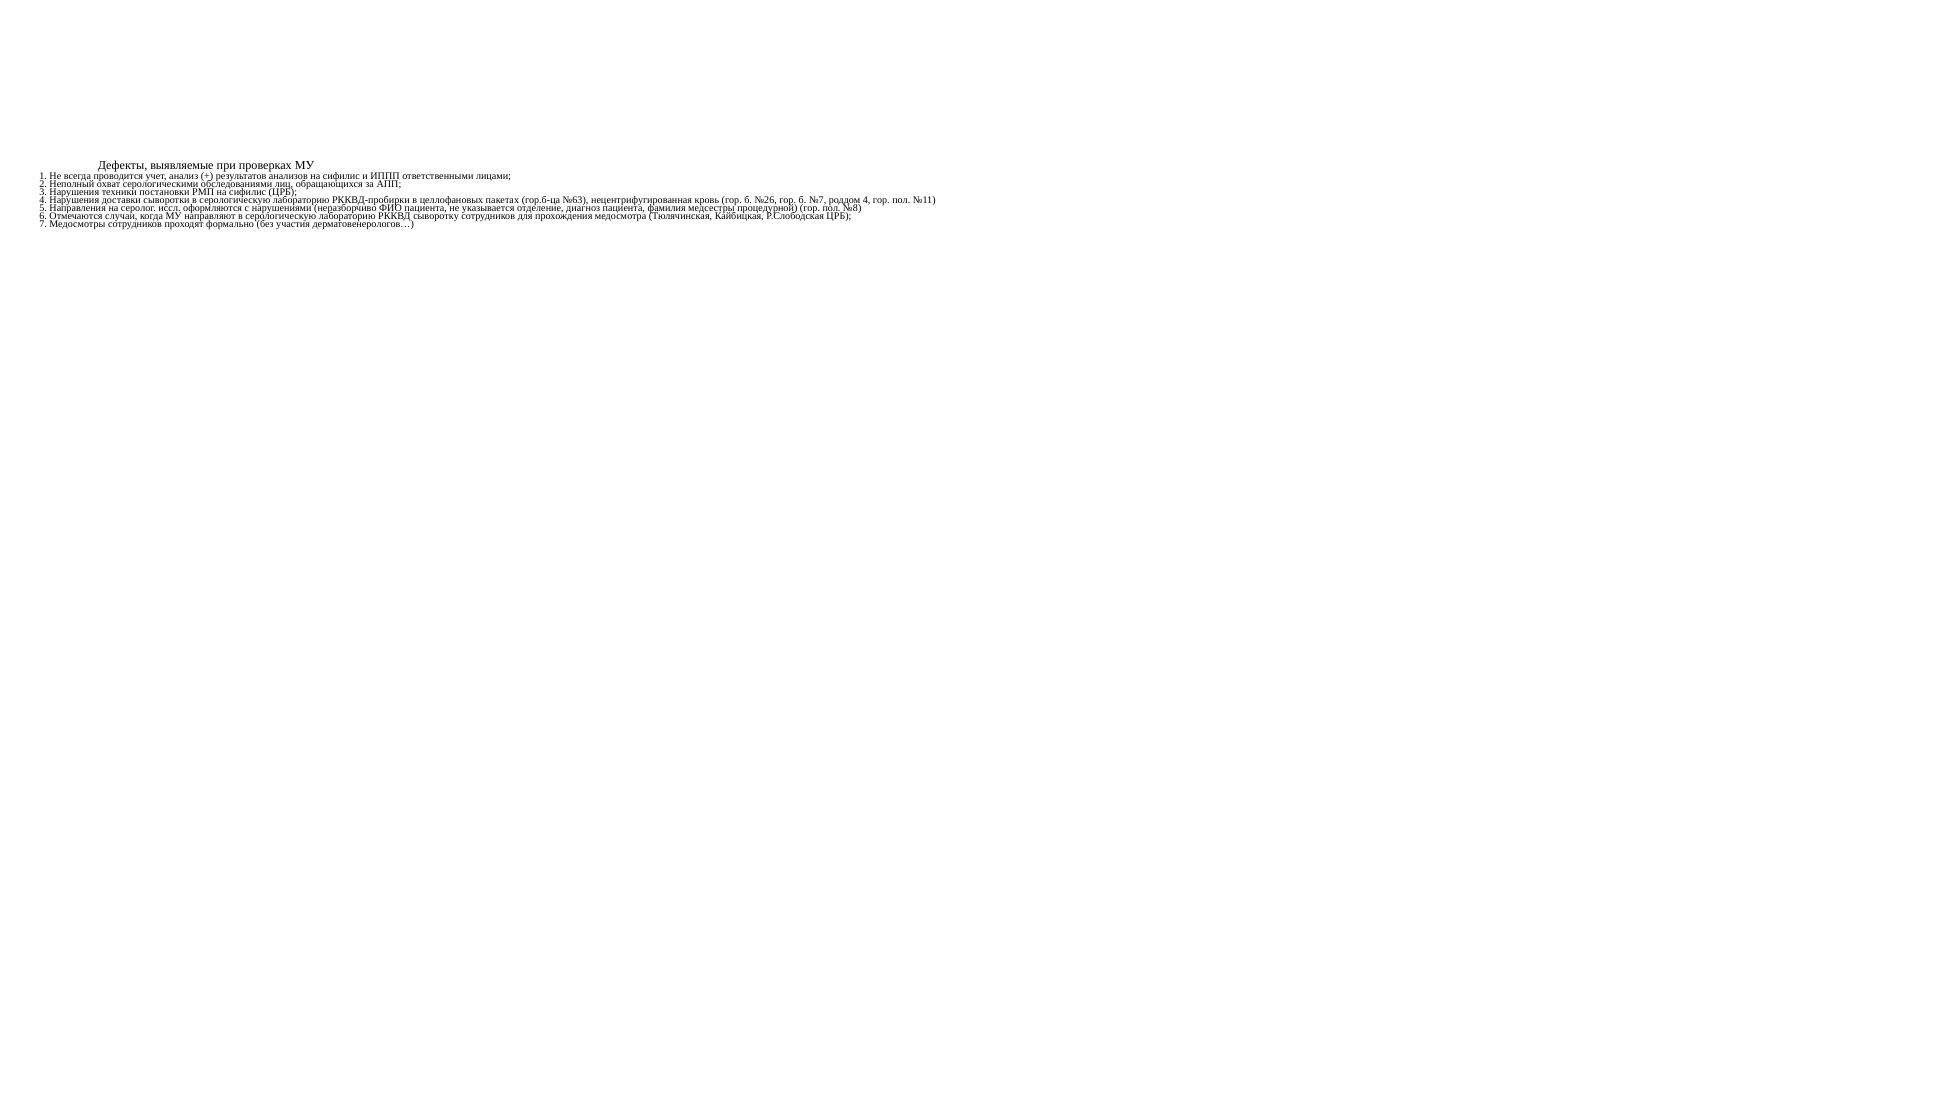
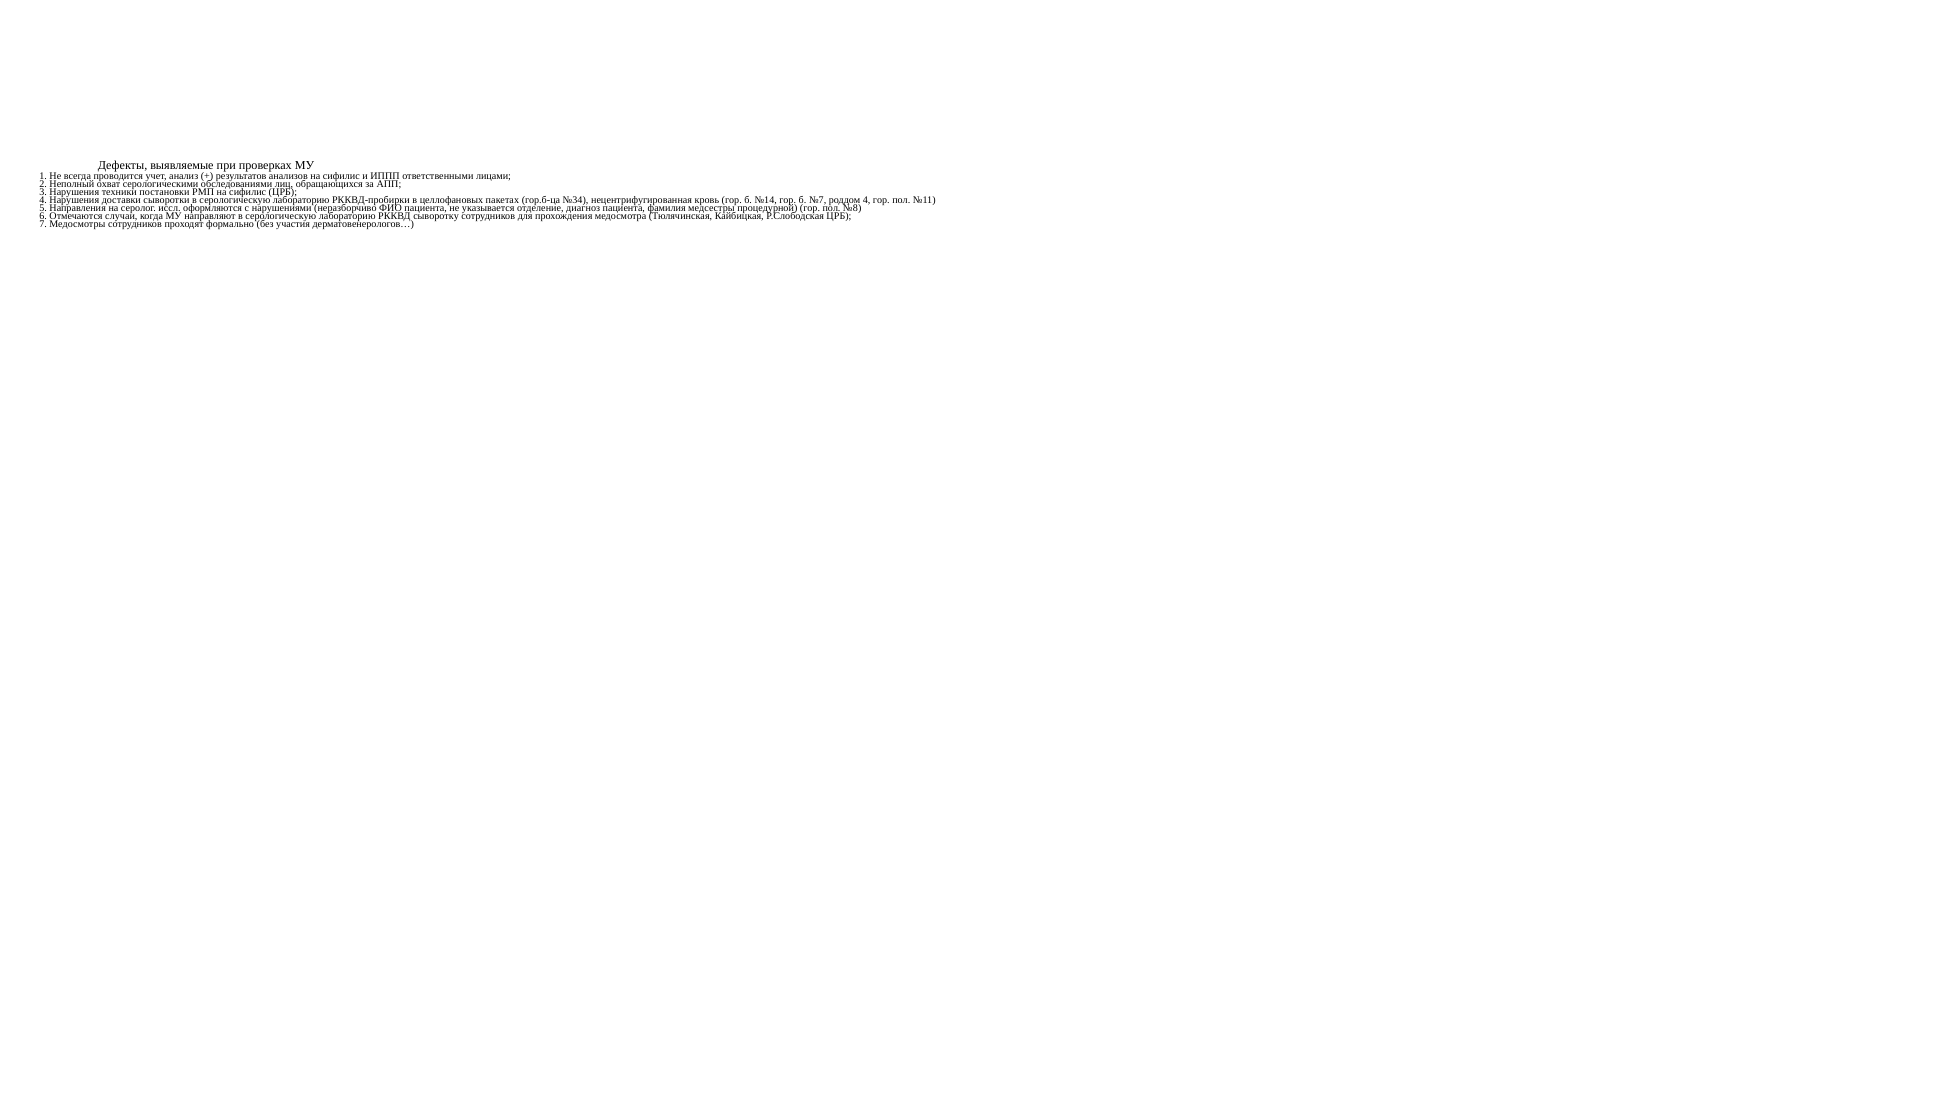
№63: №63 -> №34
№26: №26 -> №14
